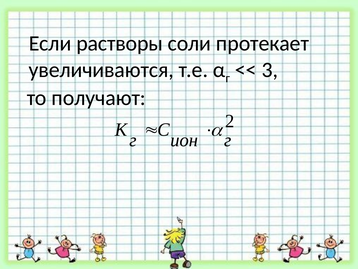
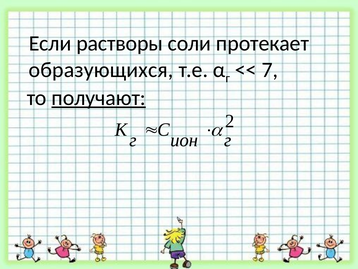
увеличиваются: увеличиваются -> образующихся
3: 3 -> 7
получают underline: none -> present
